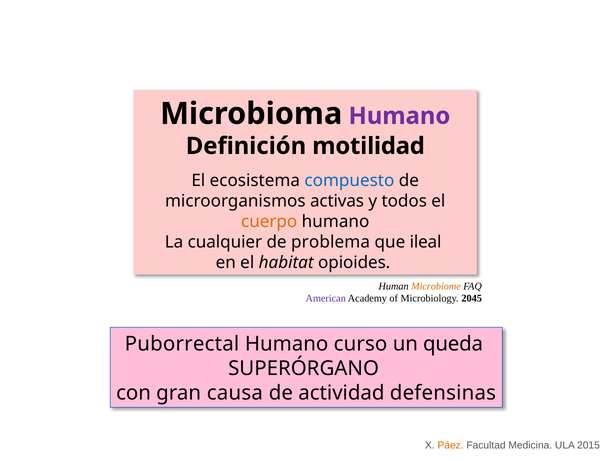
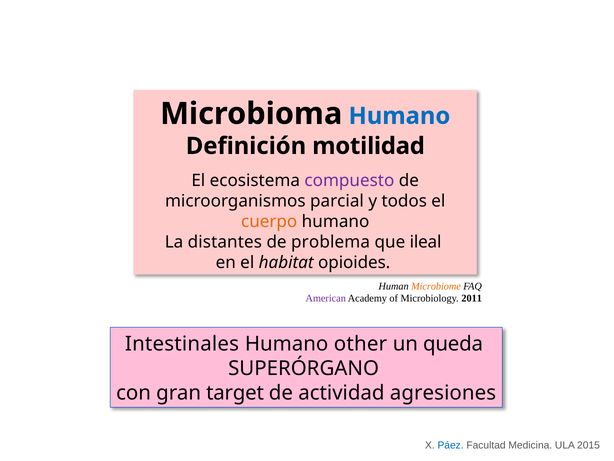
Humano at (399, 116) colour: purple -> blue
compuesto colour: blue -> purple
activas: activas -> parcial
cualquier: cualquier -> distantes
2045: 2045 -> 2011
Puborrectal: Puborrectal -> Intestinales
curso: curso -> other
causa: causa -> target
defensinas: defensinas -> agresiones
Páez colour: orange -> blue
